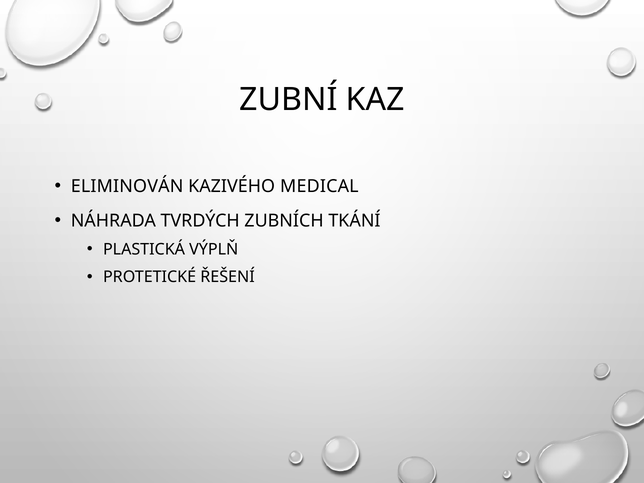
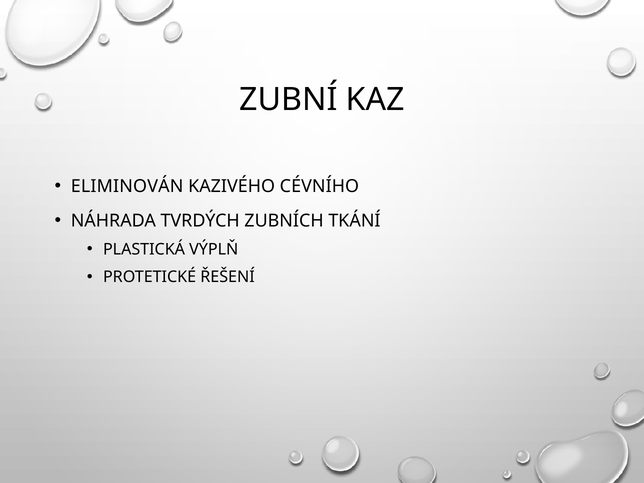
MEDICAL: MEDICAL -> CÉVNÍHO
